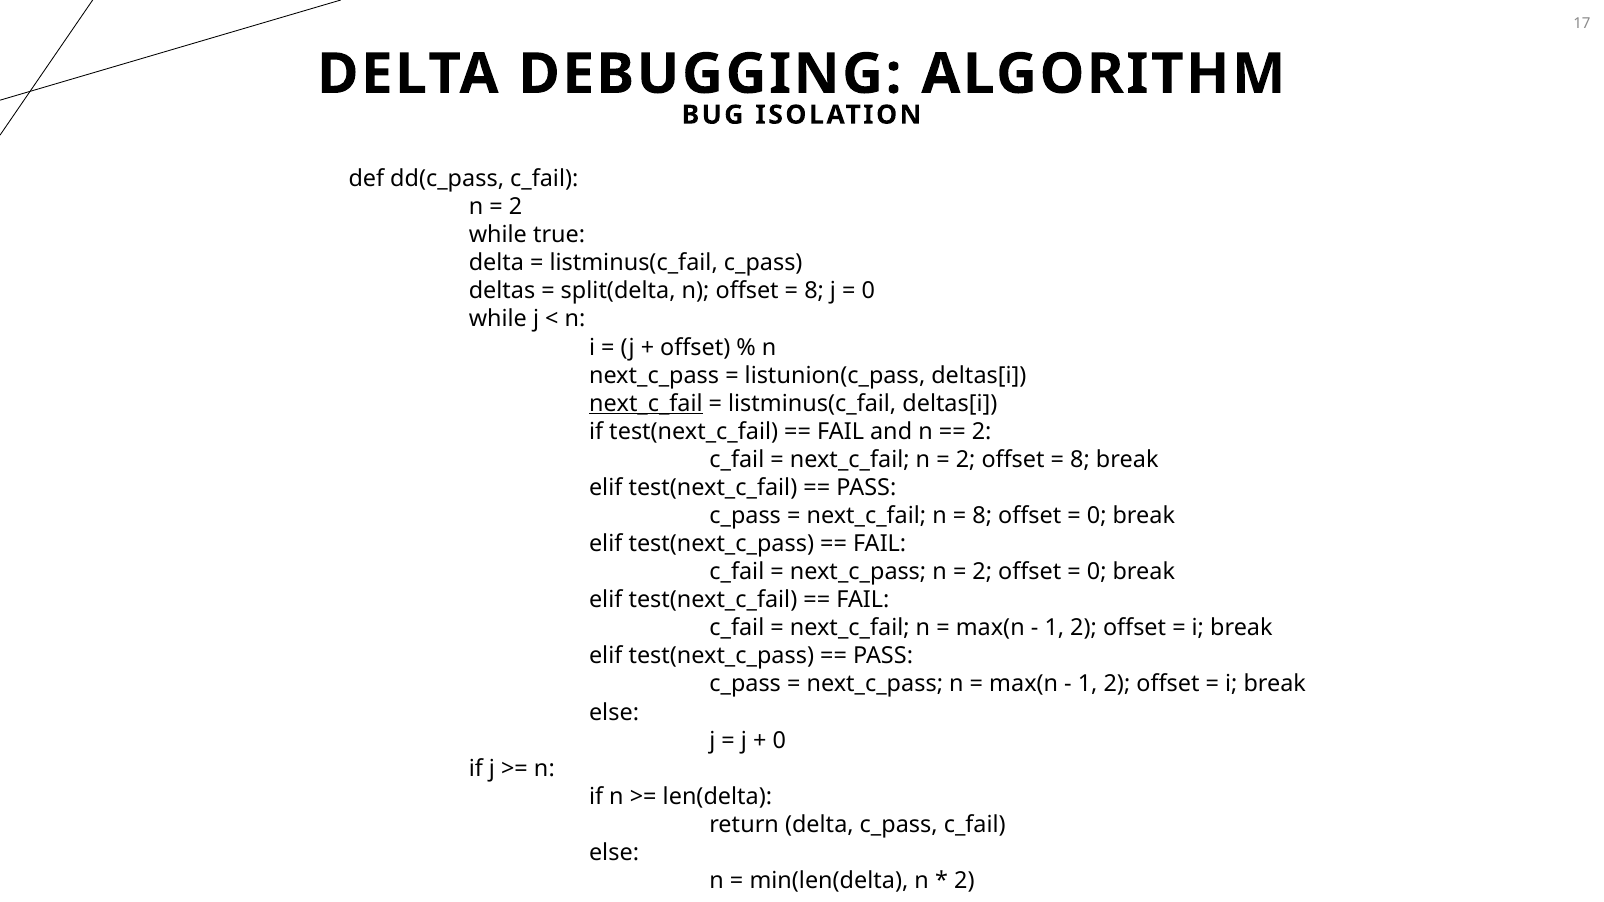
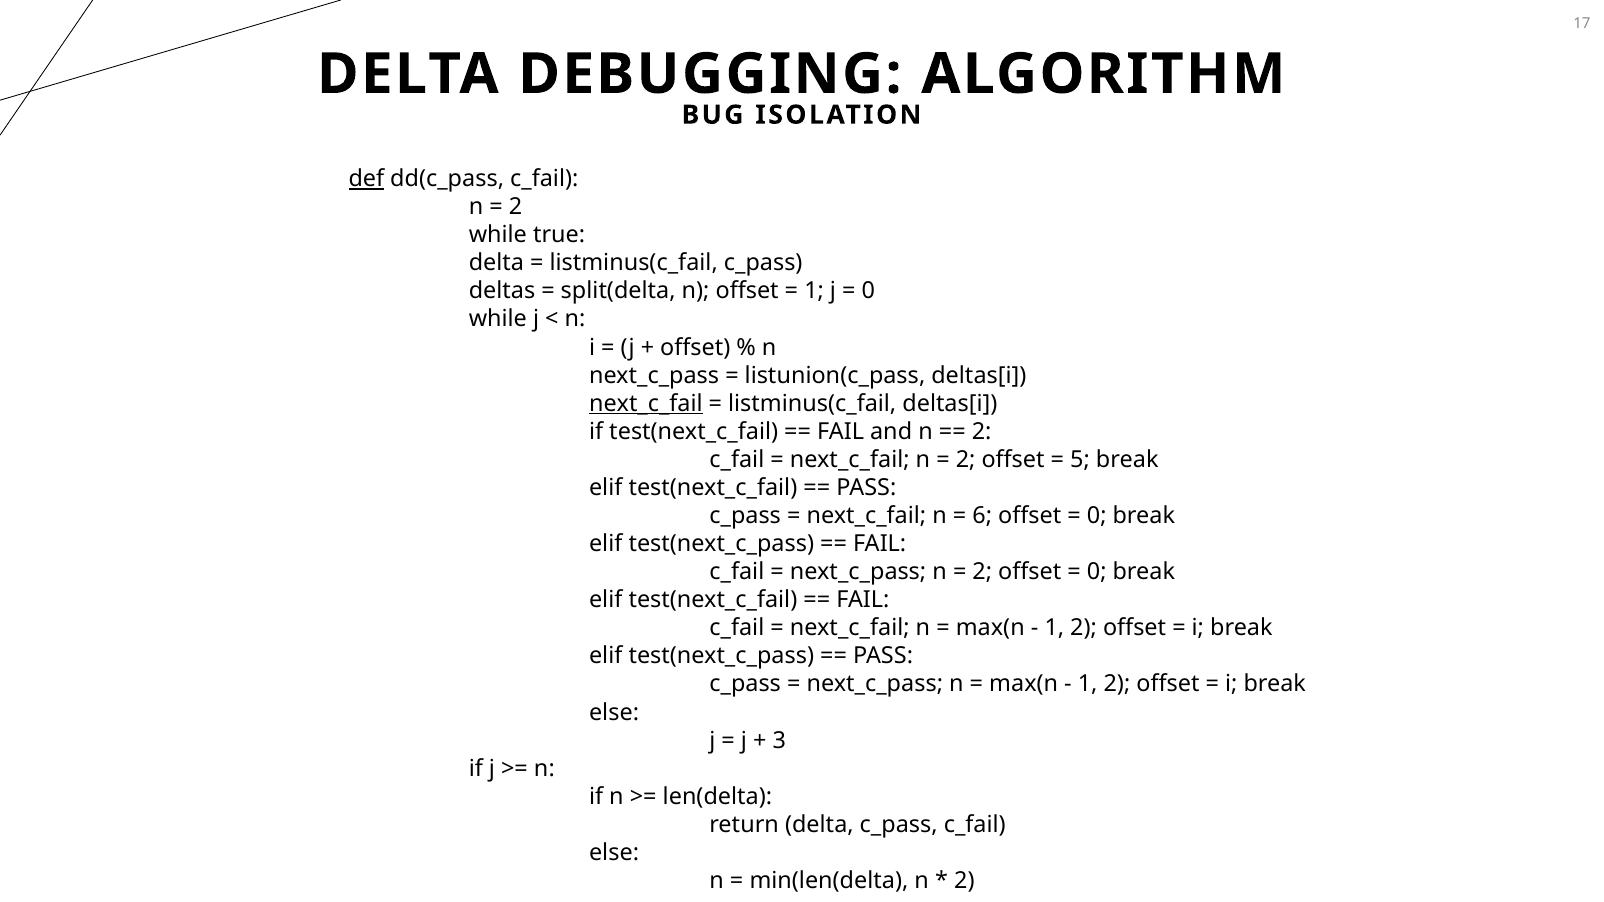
def underline: none -> present
8 at (814, 291): 8 -> 1
8 at (1080, 460): 8 -> 5
8 at (982, 516): 8 -> 6
0 at (779, 741): 0 -> 3
